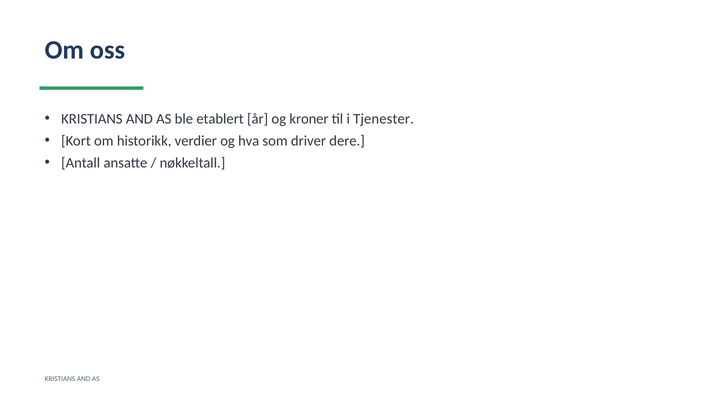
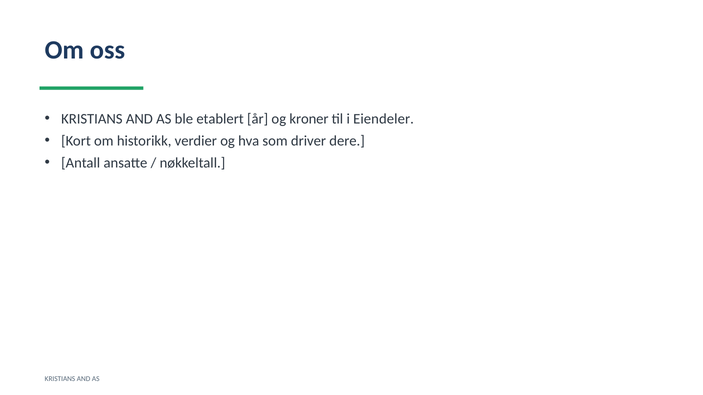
Tjenester: Tjenester -> Eiendeler
